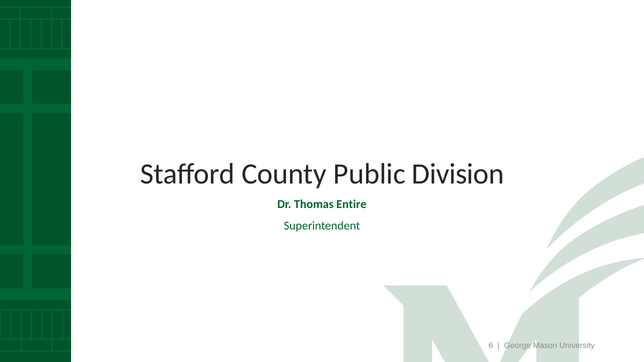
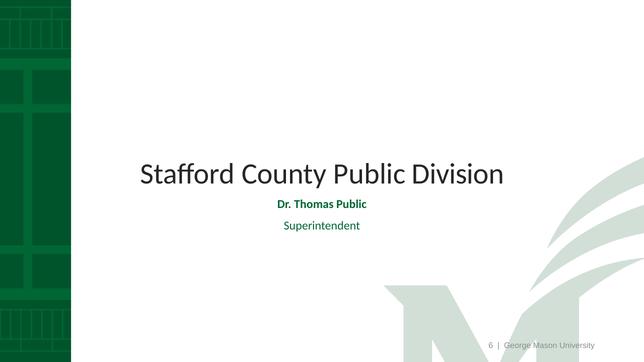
Thomas Entire: Entire -> Public
